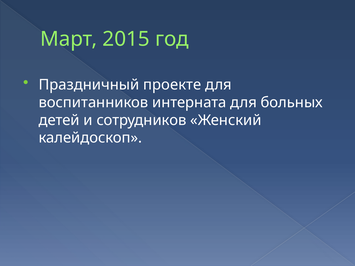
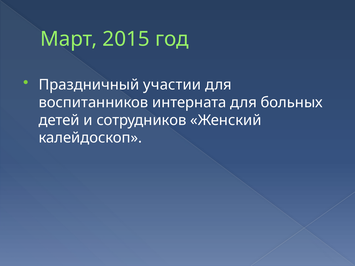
проекте: проекте -> участии
